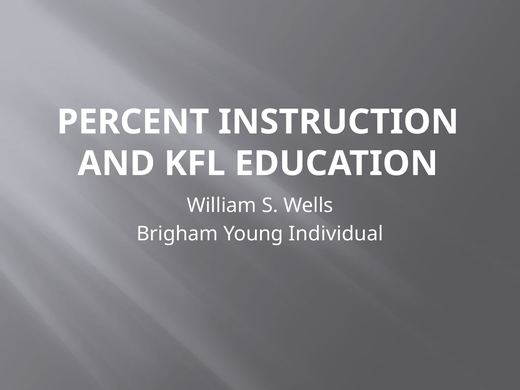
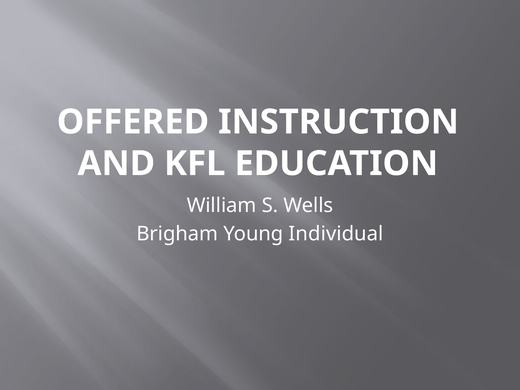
PERCENT: PERCENT -> OFFERED
